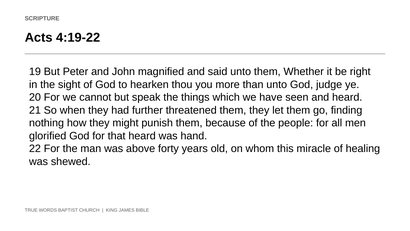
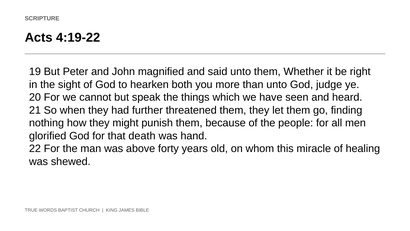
thou: thou -> both
that heard: heard -> death
